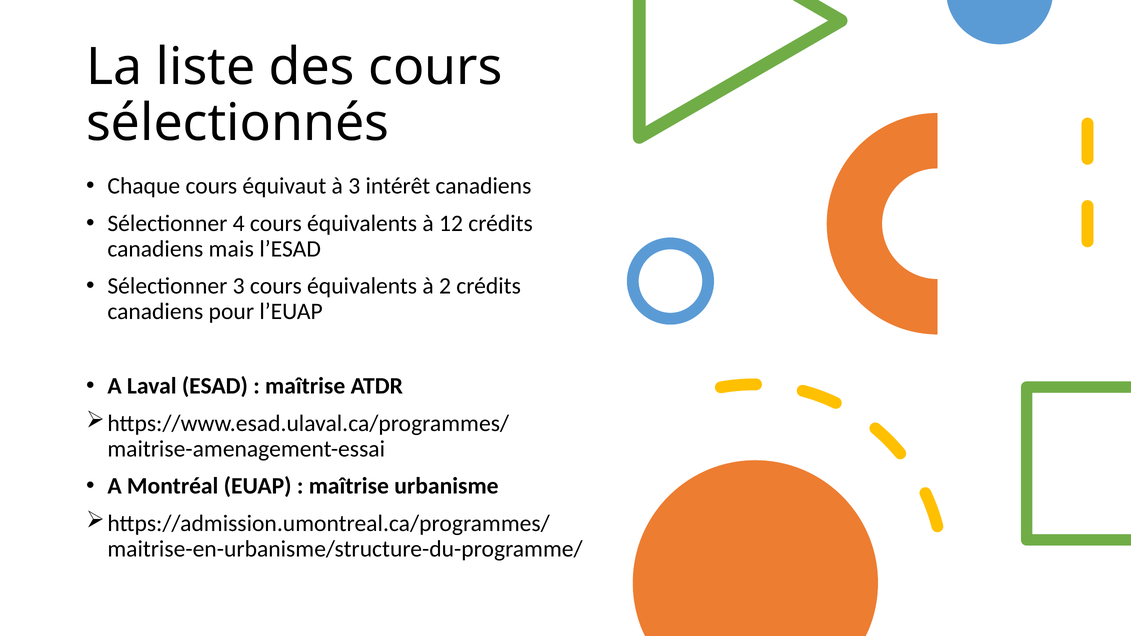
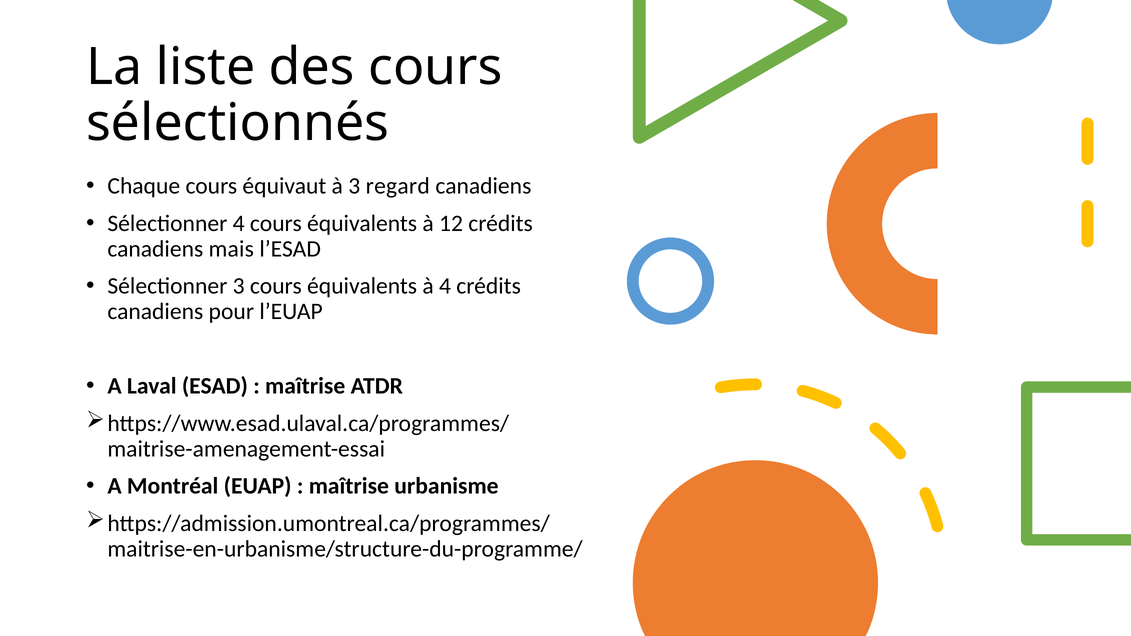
intérêt: intérêt -> regard
à 2: 2 -> 4
